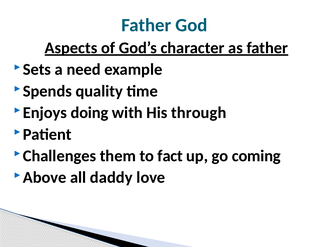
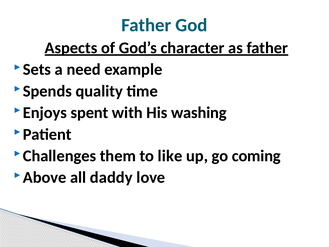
doing: doing -> spent
through: through -> washing
fact: fact -> like
